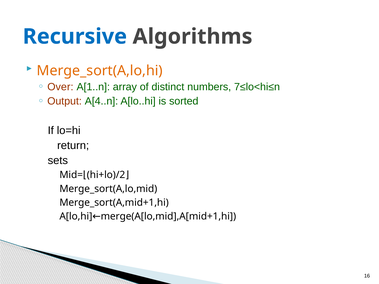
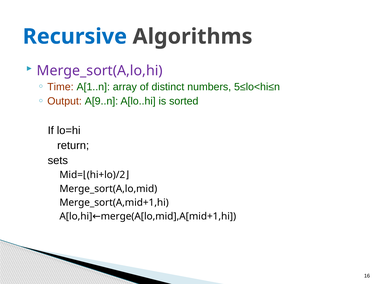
Merge_sort(A,lo,hi colour: orange -> purple
Over: Over -> Time
7≤lo<hi≤n: 7≤lo<hi≤n -> 5≤lo<hi≤n
A[4..n: A[4..n -> A[9..n
